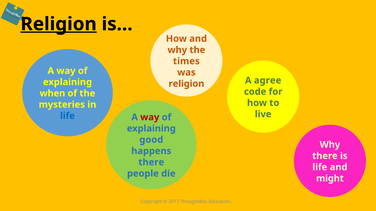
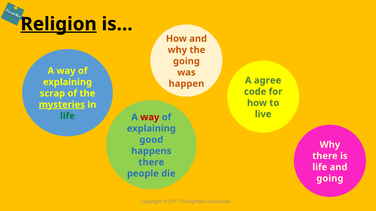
times at (186, 61): times -> going
religion at (186, 84): religion -> happen
when: when -> scrap
mysteries underline: none -> present
life at (67, 116) colour: blue -> green
might at (330, 179): might -> going
